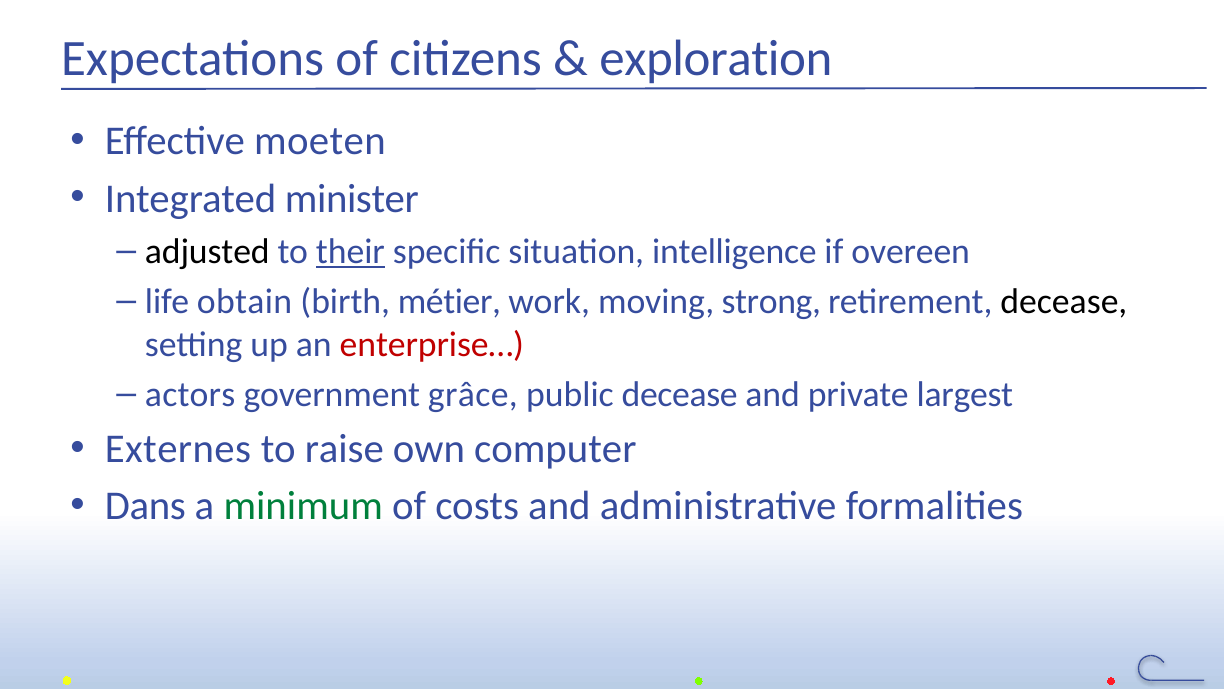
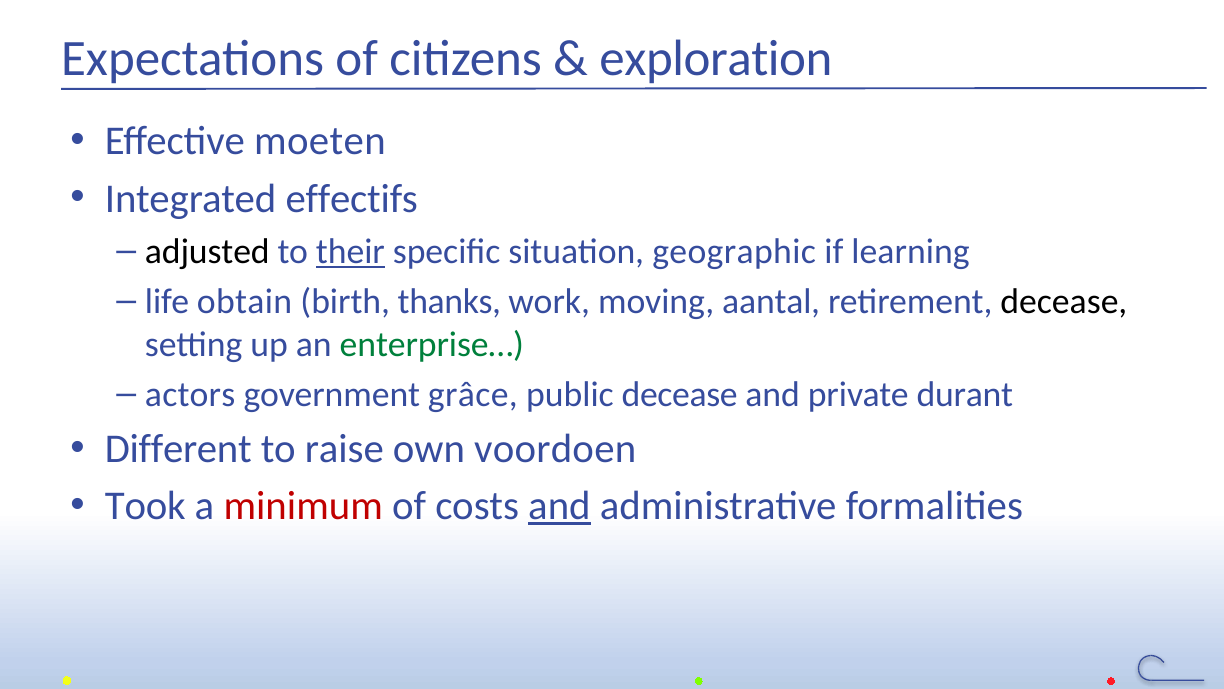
minister: minister -> effectifs
intelligence: intelligence -> geographic
overeen: overeen -> learning
métier: métier -> thanks
strong: strong -> aantal
enterprise… colour: red -> green
largest: largest -> durant
Externes: Externes -> Different
computer: computer -> voordoen
Dans: Dans -> Took
minimum colour: green -> red
and at (559, 506) underline: none -> present
